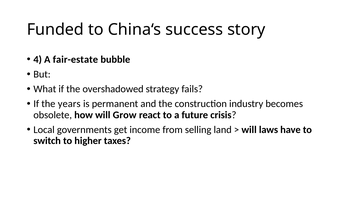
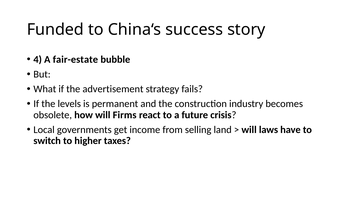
overshadowed: overshadowed -> advertisement
years: years -> levels
Grow: Grow -> Firms
